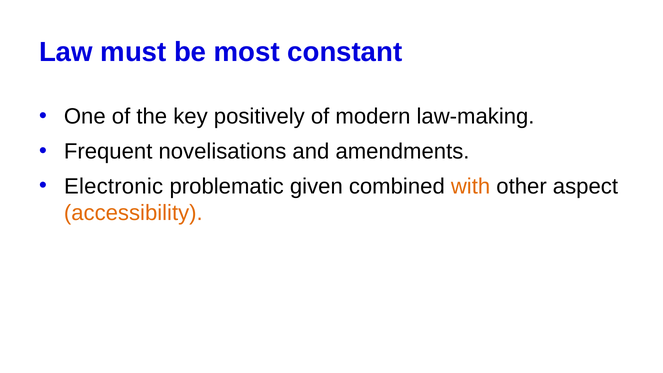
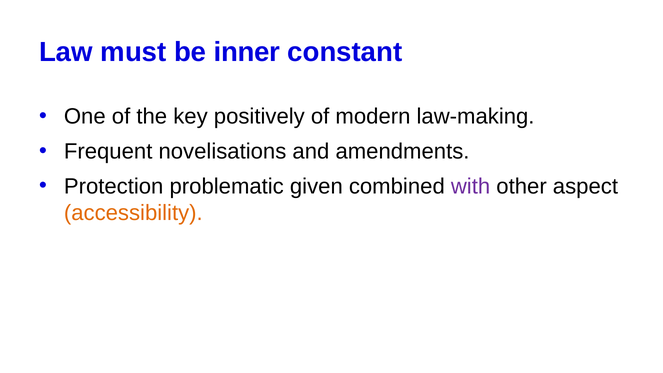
most: most -> inner
Electronic: Electronic -> Protection
with colour: orange -> purple
